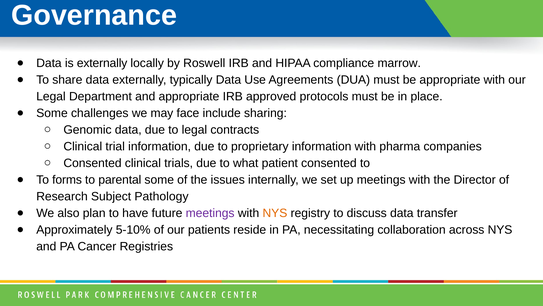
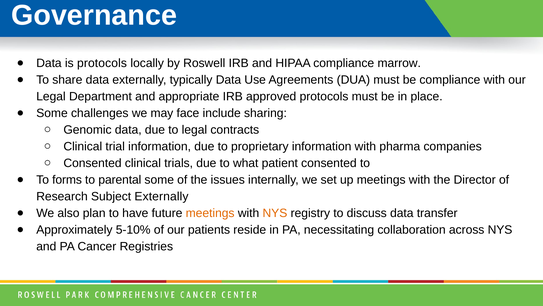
is externally: externally -> protocols
be appropriate: appropriate -> compliance
Subject Pathology: Pathology -> Externally
meetings at (210, 213) colour: purple -> orange
